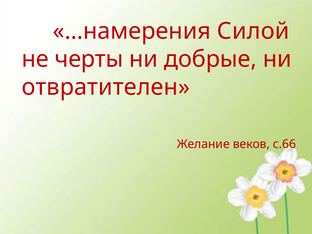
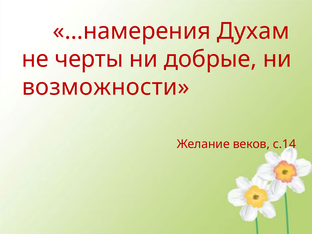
Силой: Силой -> Духам
отвратителен: отвратителен -> возможности
с.66: с.66 -> с.14
